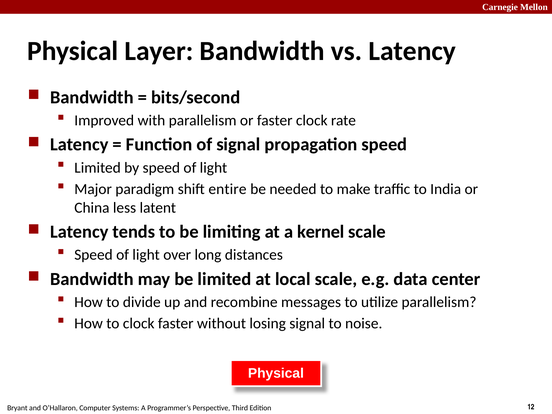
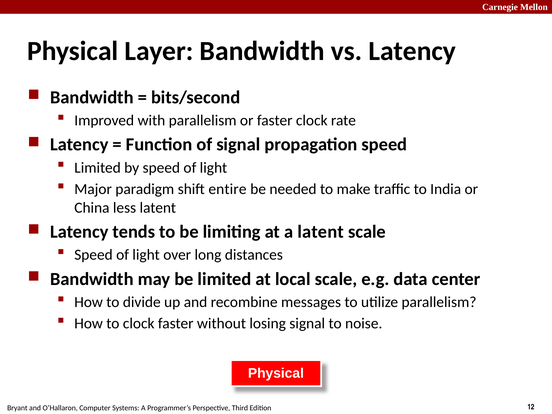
a kernel: kernel -> latent
